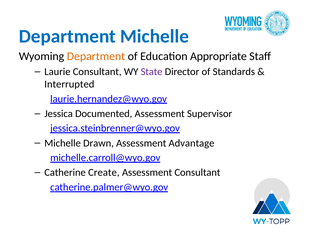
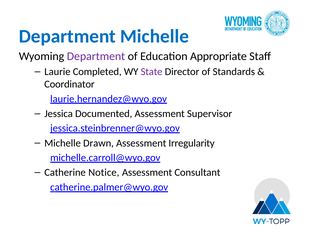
Department at (96, 56) colour: orange -> purple
Laurie Consultant: Consultant -> Completed
Interrupted: Interrupted -> Coordinator
Advantage: Advantage -> Irregularity
Create: Create -> Notice
